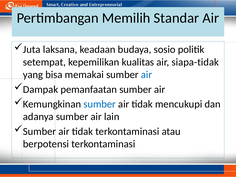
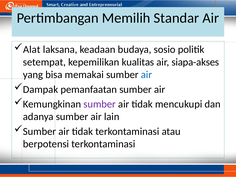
Juta: Juta -> Alat
siapa-tidak: siapa-tidak -> siapa-akses
sumber at (100, 104) colour: blue -> purple
